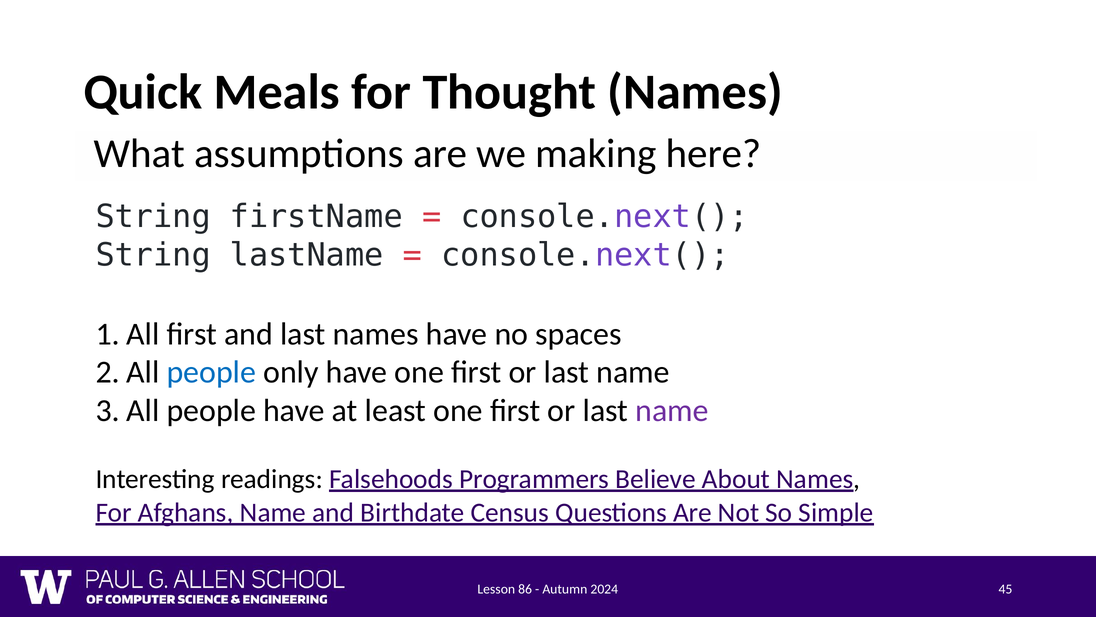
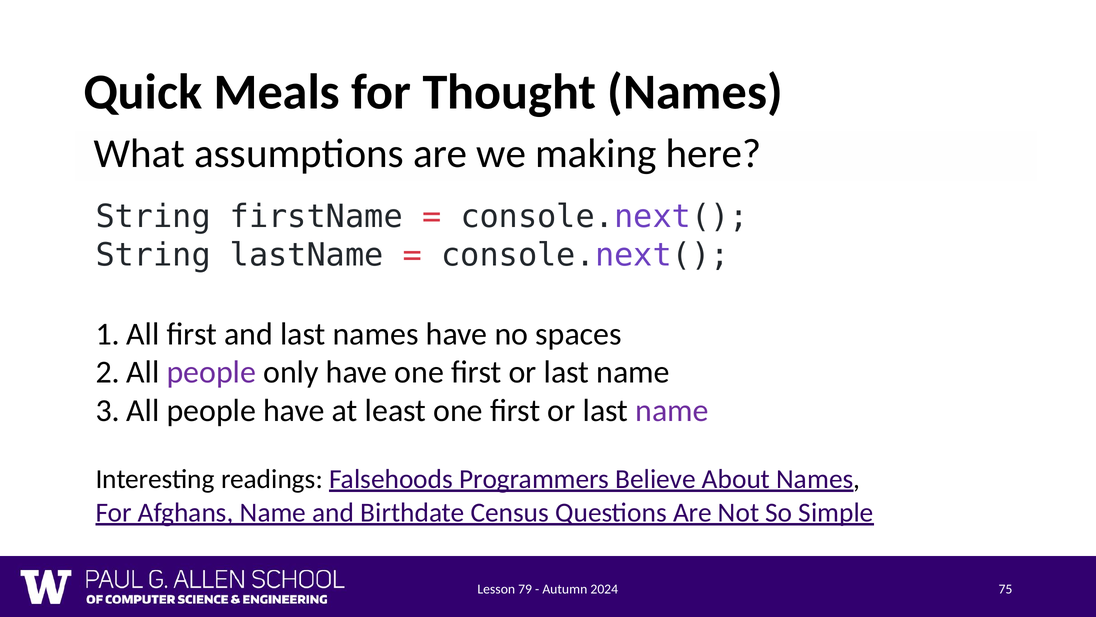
people at (211, 372) colour: blue -> purple
86: 86 -> 79
45: 45 -> 75
